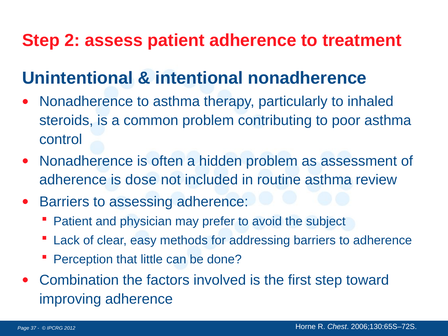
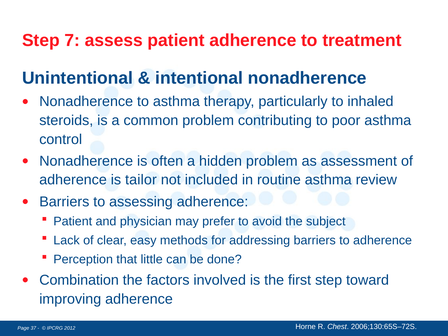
2: 2 -> 7
dose: dose -> tailor
